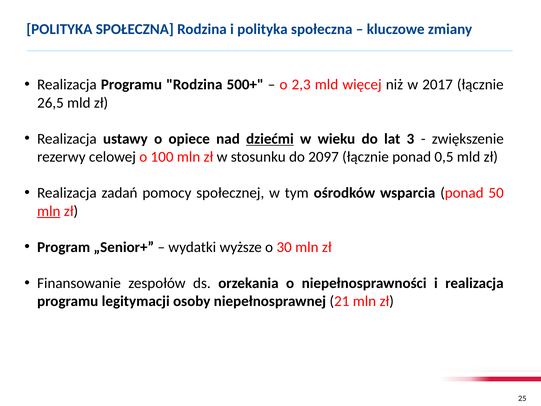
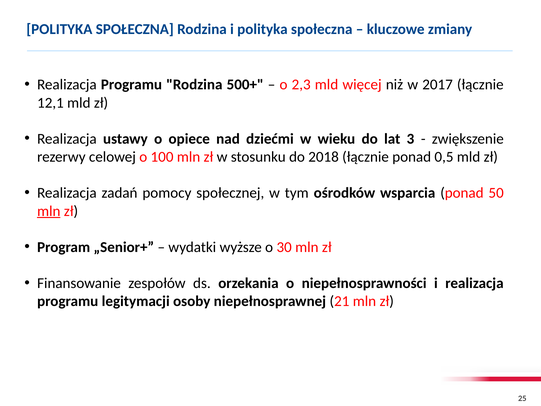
26,5: 26,5 -> 12,1
dziećmi underline: present -> none
2097: 2097 -> 2018
